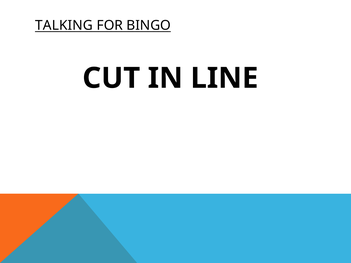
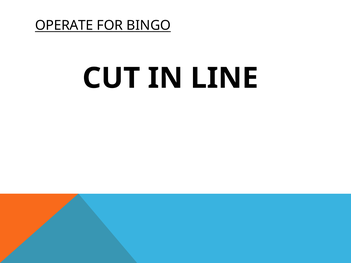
TALKING: TALKING -> OPERATE
